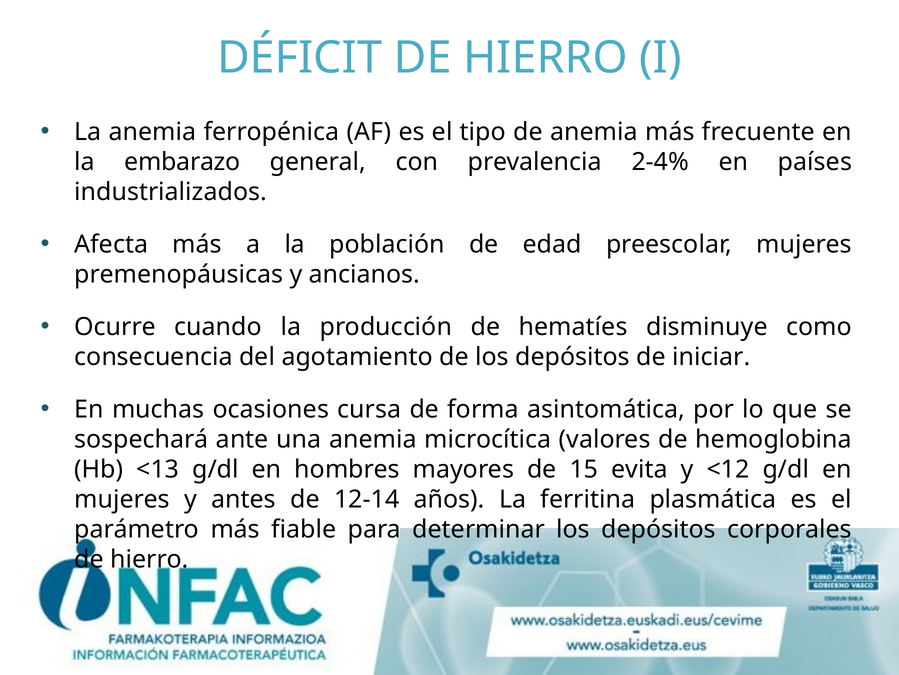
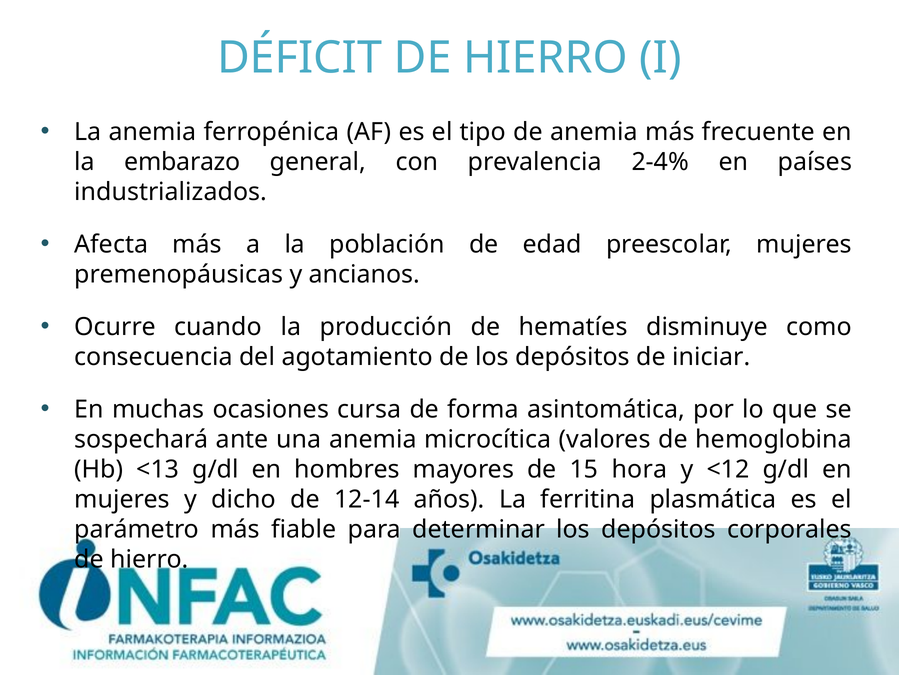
evita: evita -> hora
antes: antes -> dicho
